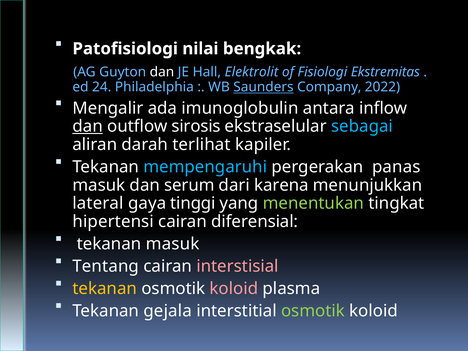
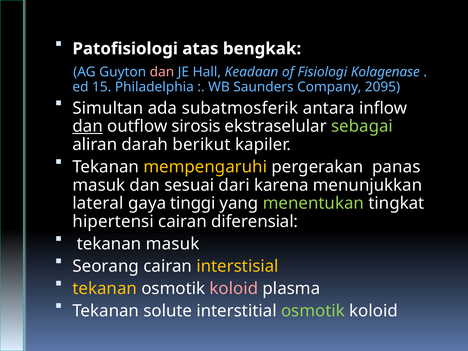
nilai: nilai -> atas
dan at (162, 72) colour: white -> pink
Elektrolit: Elektrolit -> Keadaan
Ekstremitas: Ekstremitas -> Kolagenase
24: 24 -> 15
Saunders underline: present -> none
2022: 2022 -> 2095
Mengalir: Mengalir -> Simultan
imunoglobulin: imunoglobulin -> subatmosferik
sebagai colour: light blue -> light green
terlihat: terlihat -> berikut
mempengaruhi colour: light blue -> yellow
serum: serum -> sesuai
Tentang: Tentang -> Seorang
interstisial colour: pink -> yellow
gejala: gejala -> solute
